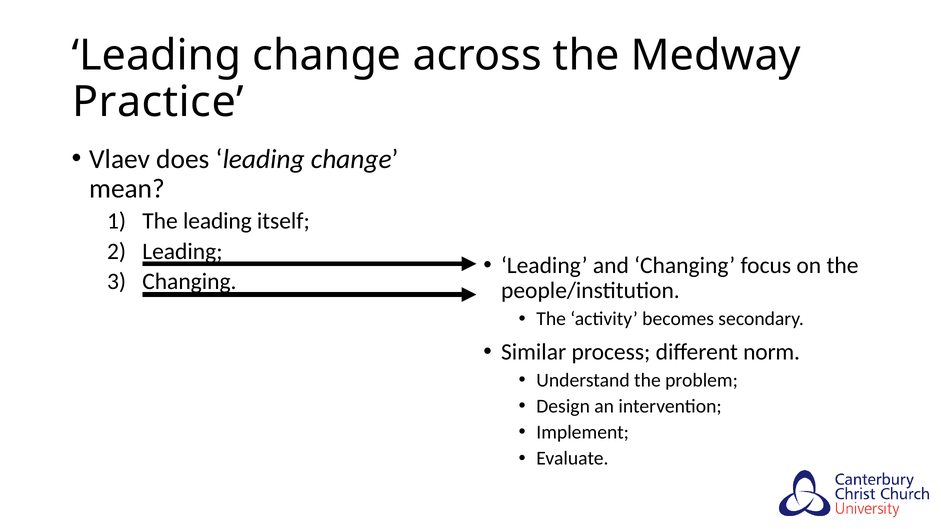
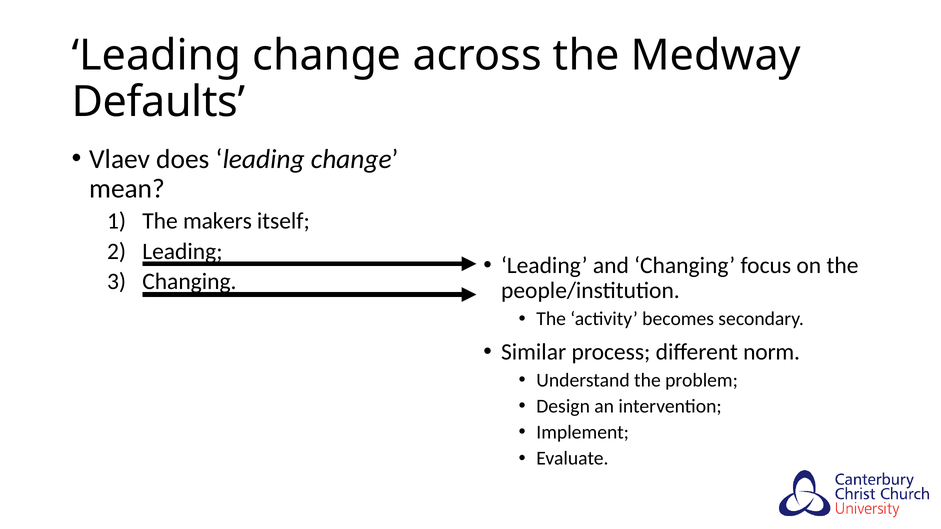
Practice: Practice -> Defaults
The leading: leading -> makers
